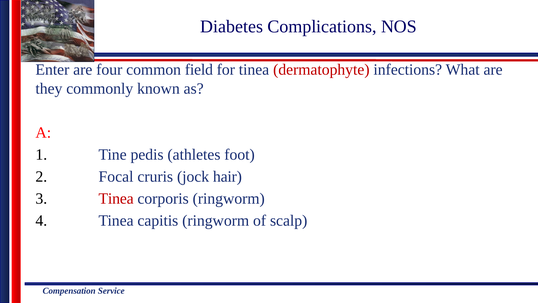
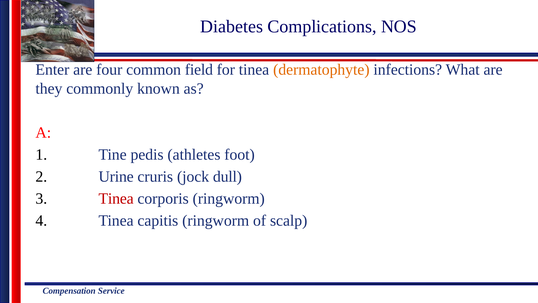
dermatophyte colour: red -> orange
Focal: Focal -> Urine
hair: hair -> dull
